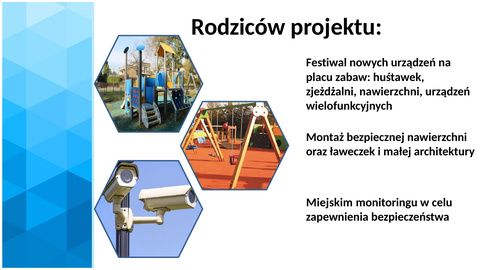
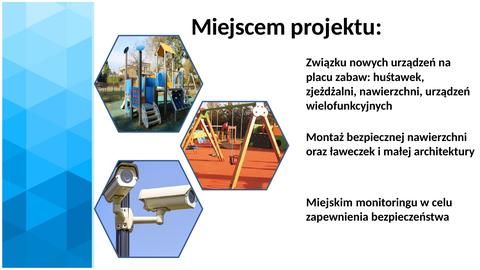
Rodziców: Rodziców -> Miejscem
Festiwal: Festiwal -> Związku
